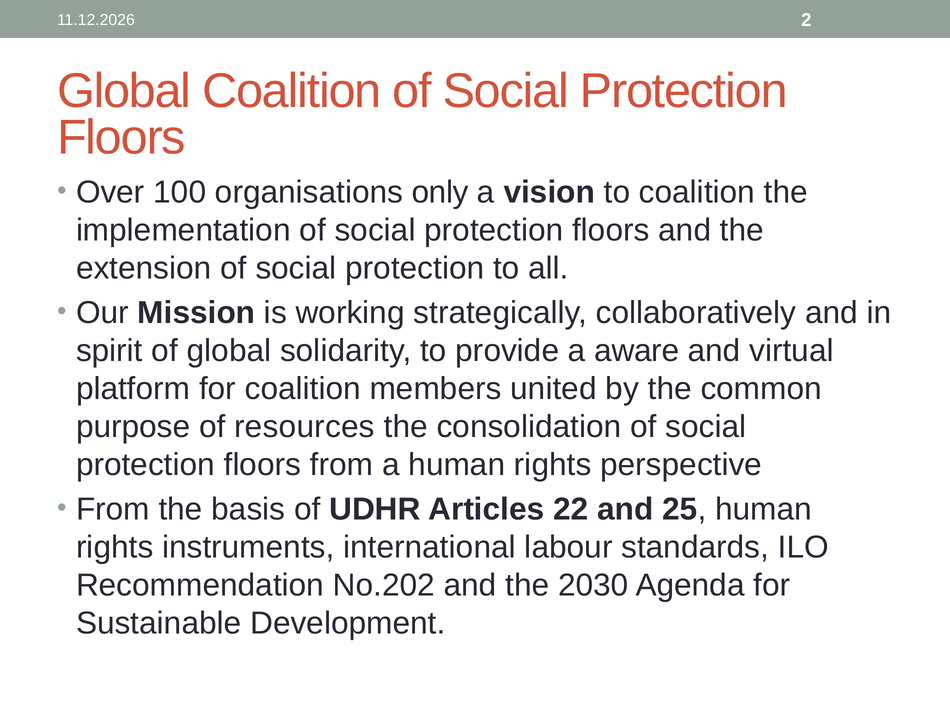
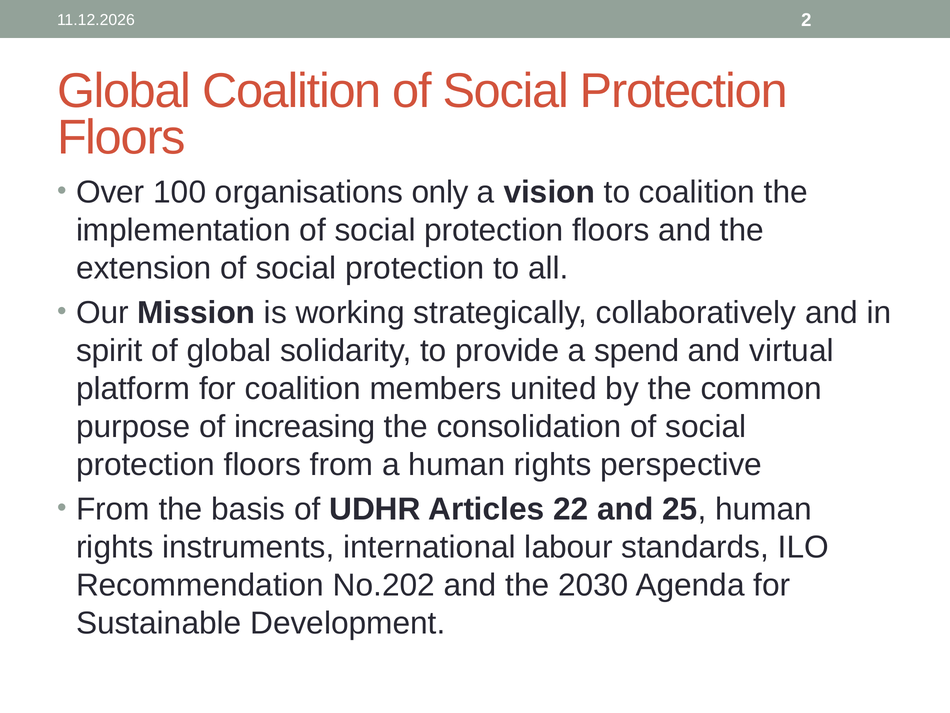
aware: aware -> spend
resources: resources -> increasing
